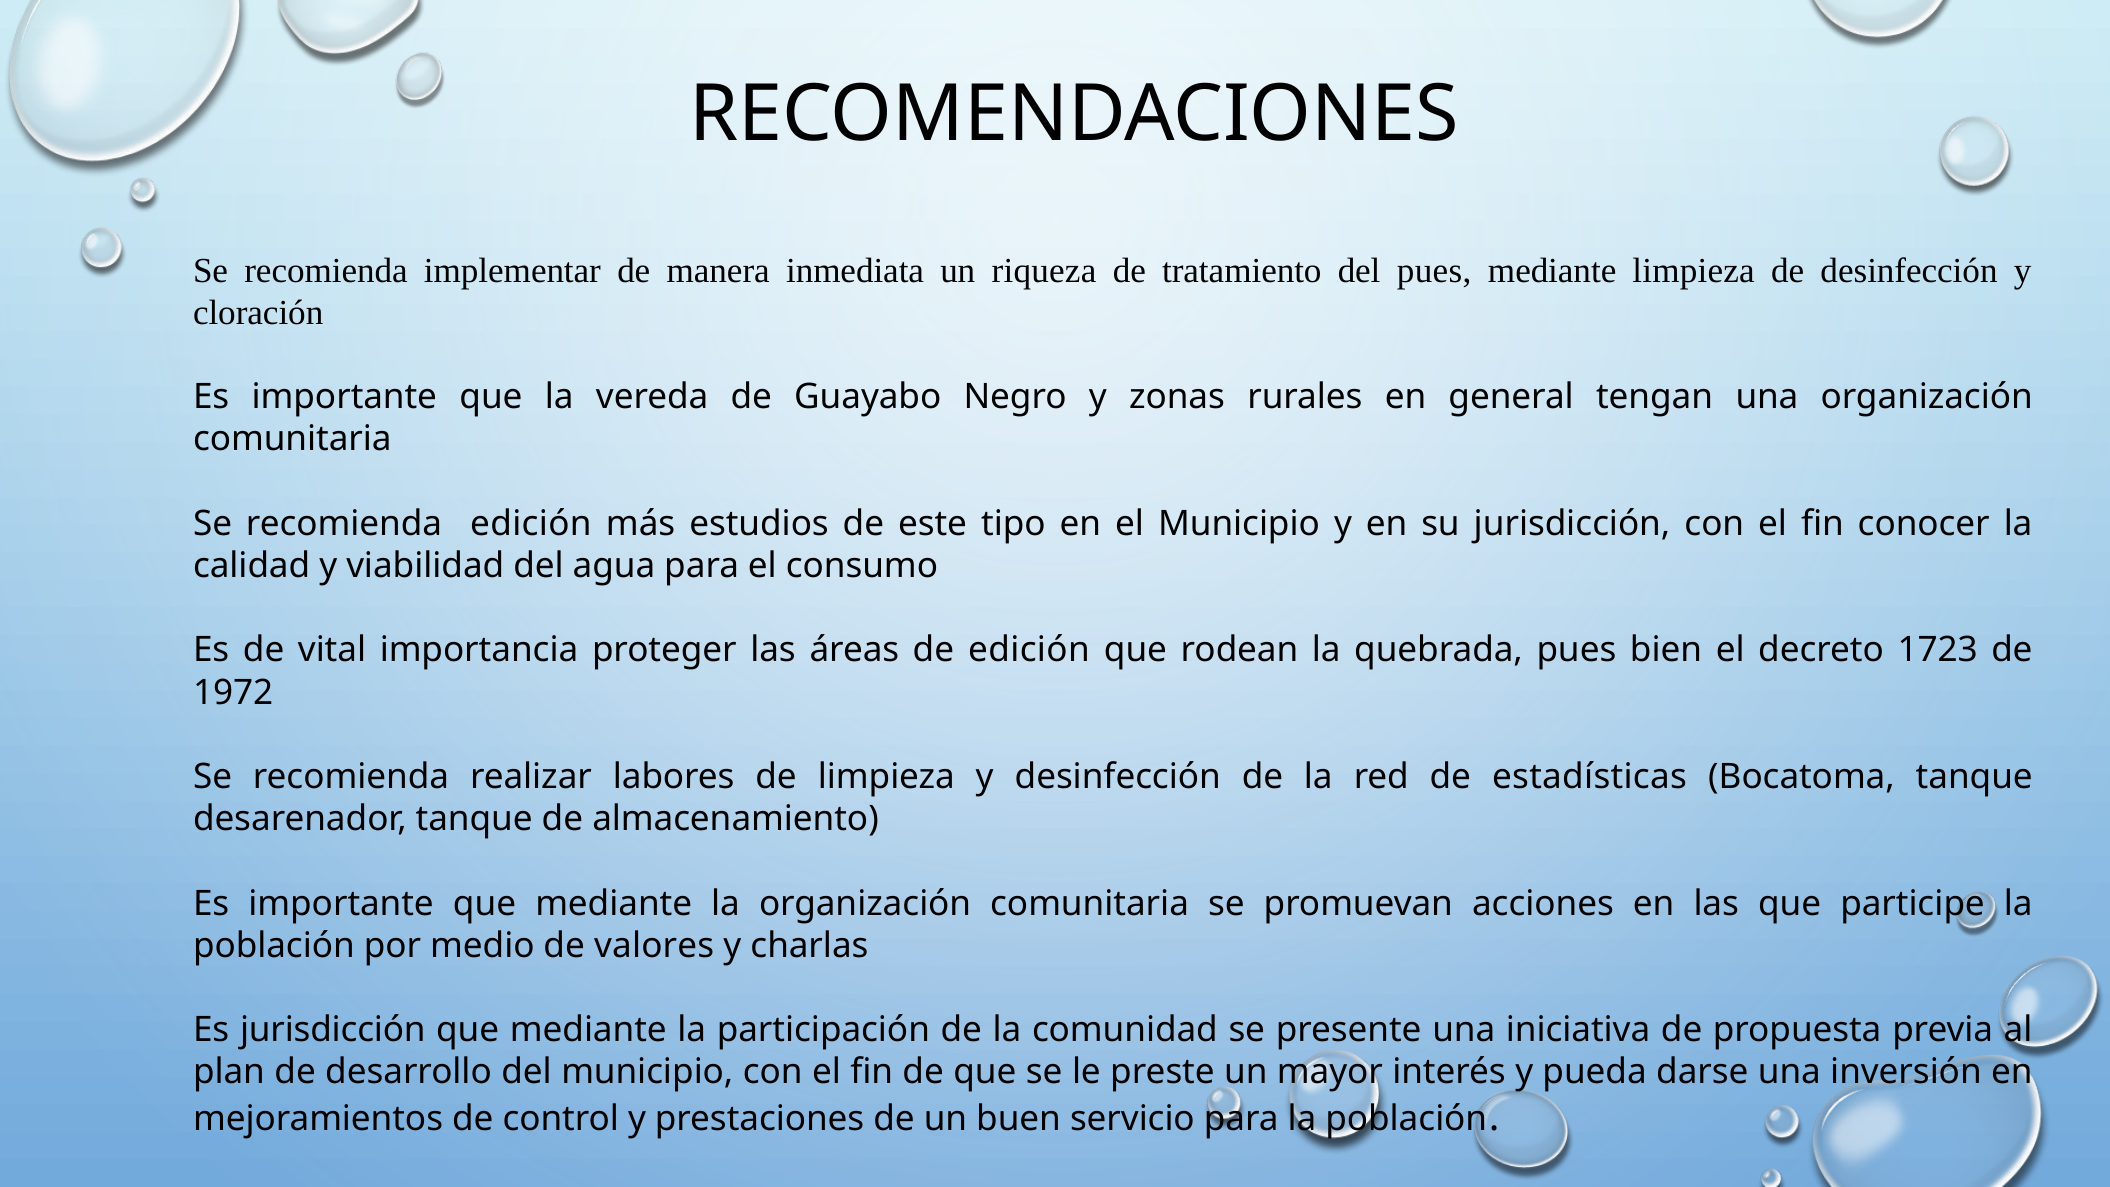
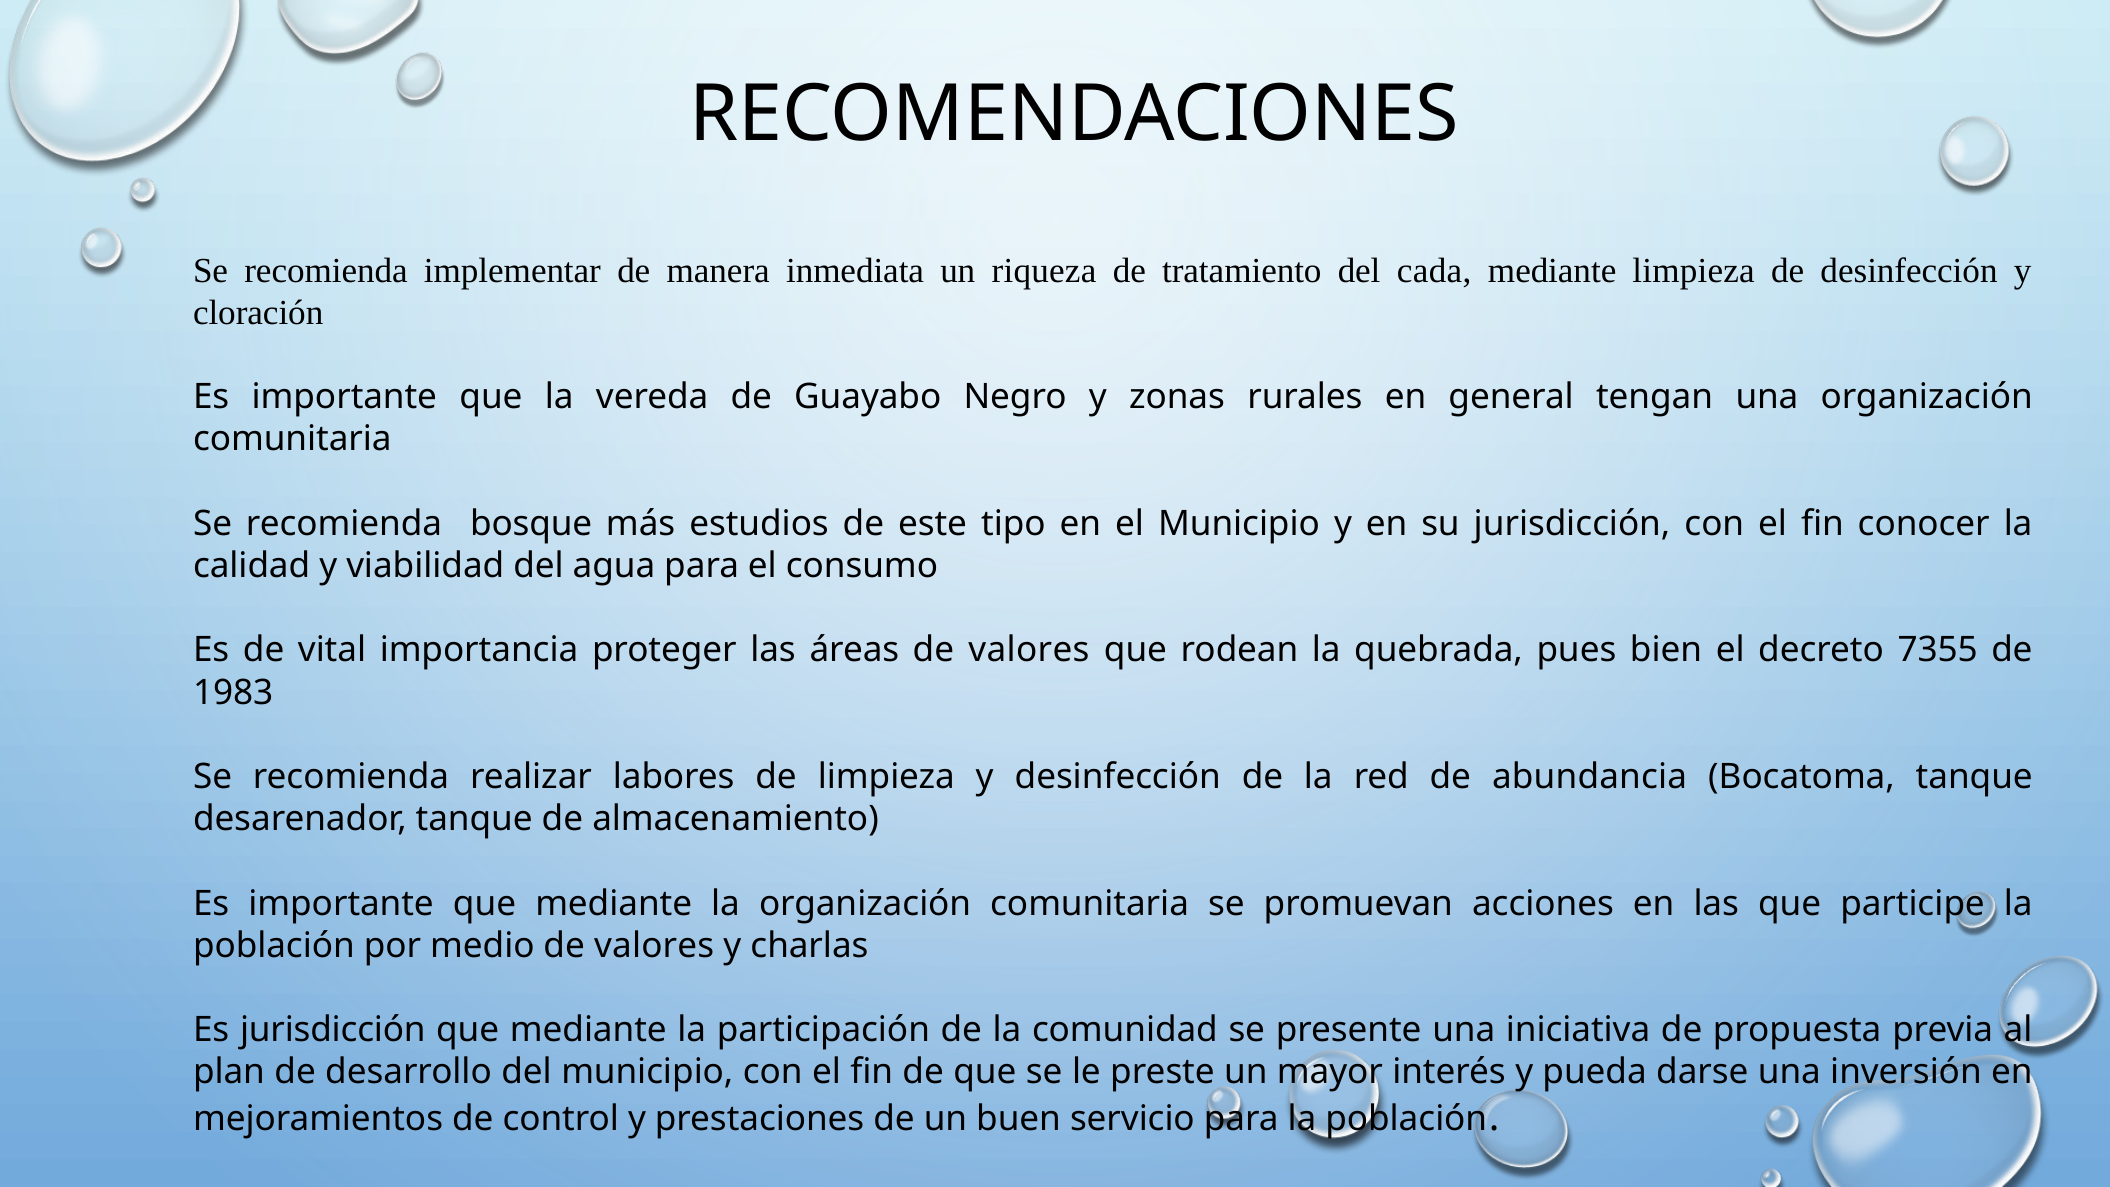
del pues: pues -> cada
recomienda edición: edición -> bosque
áreas de edición: edición -> valores
1723: 1723 -> 7355
1972: 1972 -> 1983
estadísticas: estadísticas -> abundancia
